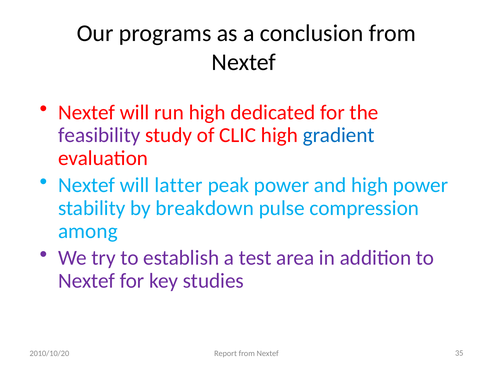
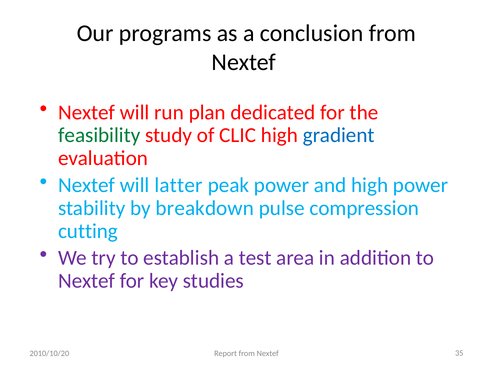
run high: high -> plan
feasibility colour: purple -> green
among: among -> cutting
